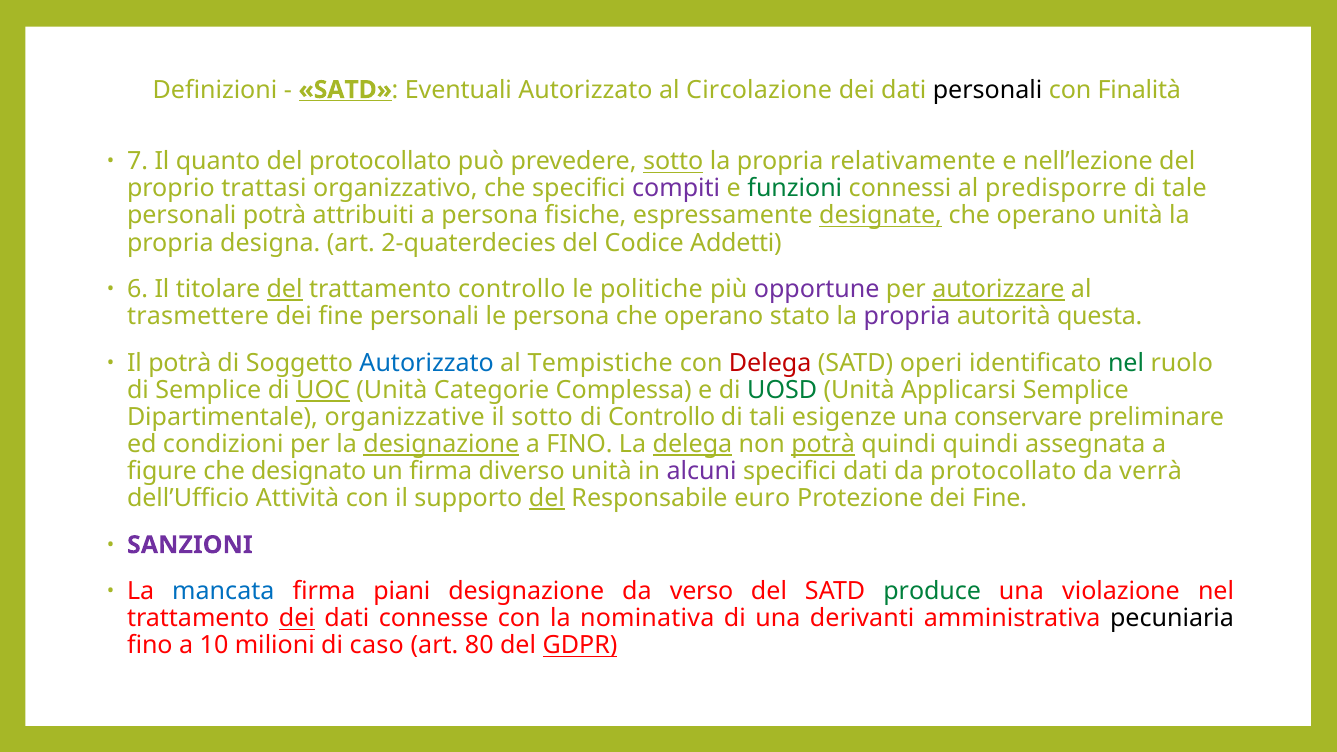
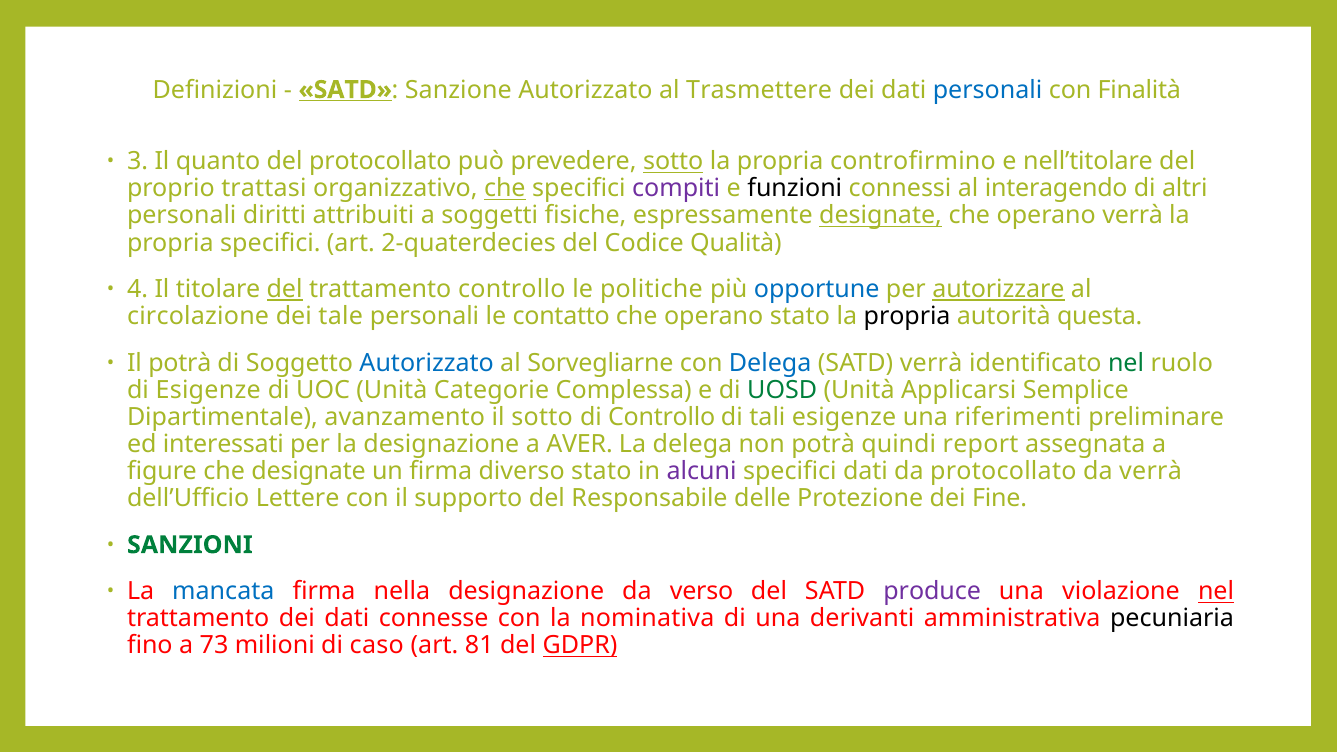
Eventuali: Eventuali -> Sanzione
Circolazione: Circolazione -> Trasmettere
personali at (988, 90) colour: black -> blue
7: 7 -> 3
relativamente: relativamente -> controfirmino
nell’lezione: nell’lezione -> nell’titolare
che at (505, 189) underline: none -> present
funzioni colour: green -> black
predisporre: predisporre -> interagendo
tale: tale -> altri
personali potrà: potrà -> diritti
a persona: persona -> soggetti
operano unità: unità -> verrà
propria designa: designa -> specifici
Addetti: Addetti -> Qualità
6: 6 -> 4
opportune colour: purple -> blue
trasmettere: trasmettere -> circolazione
fine at (341, 316): fine -> tale
le persona: persona -> contatto
propria at (907, 316) colour: purple -> black
Tempistiche: Tempistiche -> Sorvegliarne
Delega at (770, 363) colour: red -> blue
SATD operi: operi -> verrà
di Semplice: Semplice -> Esigenze
UOC underline: present -> none
organizzative: organizzative -> avanzamento
conservare: conservare -> riferimenti
condizioni: condizioni -> interessati
designazione at (441, 444) underline: present -> none
a FINO: FINO -> AVER
delega at (692, 444) underline: present -> none
potrà at (823, 444) underline: present -> none
quindi quindi: quindi -> report
che designato: designato -> designate
diverso unità: unità -> stato
Attività: Attività -> Lettere
del at (547, 498) underline: present -> none
euro: euro -> delle
SANZIONI colour: purple -> green
piani: piani -> nella
produce colour: green -> purple
nel at (1216, 592) underline: none -> present
dei at (297, 619) underline: present -> none
10: 10 -> 73
80: 80 -> 81
